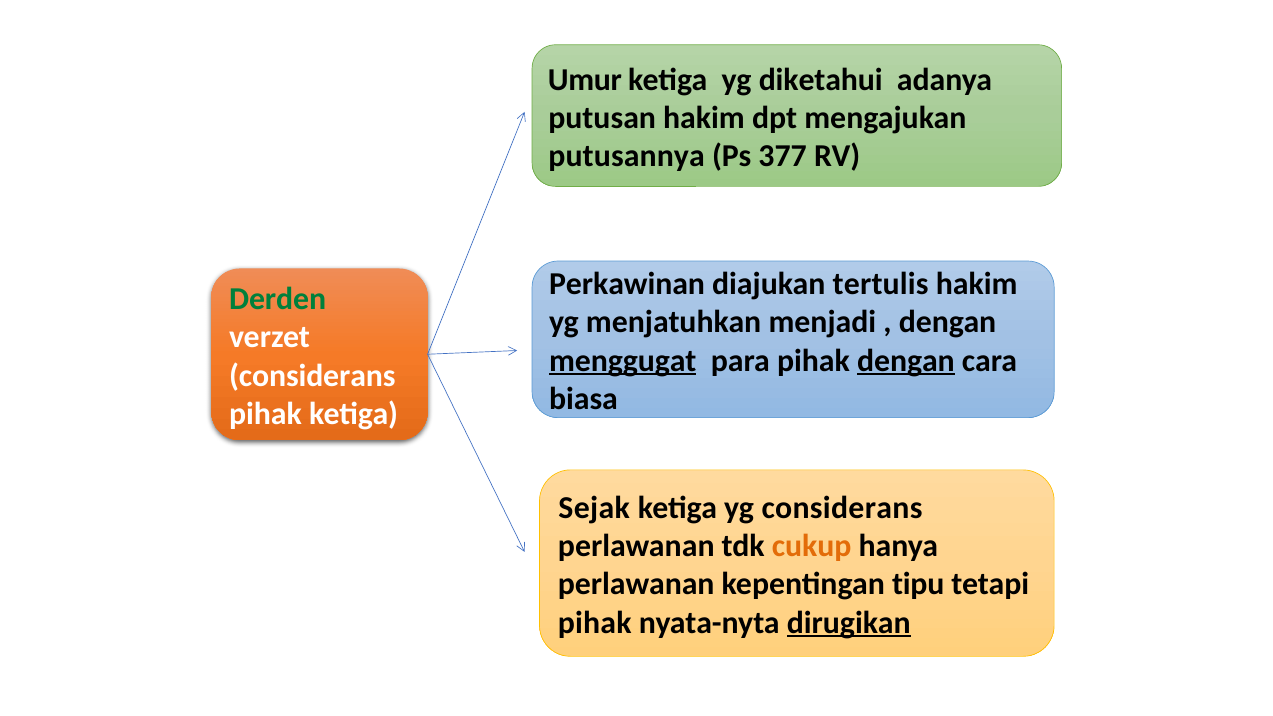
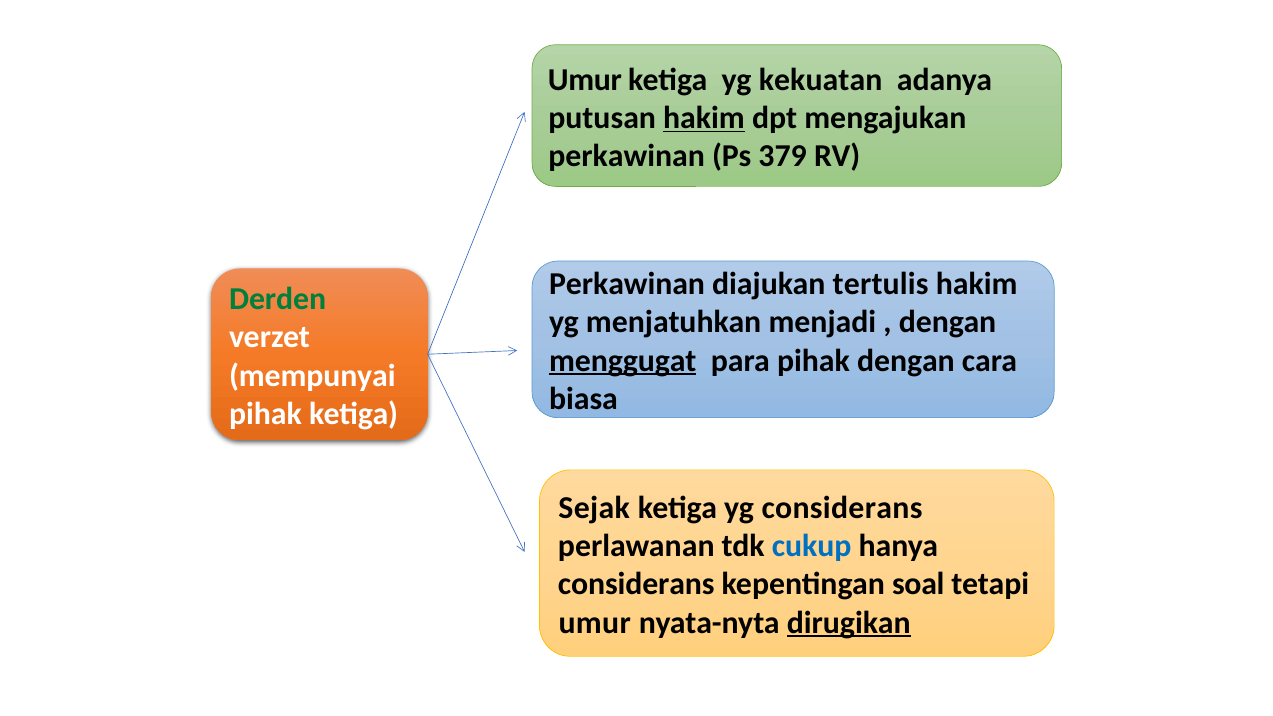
diketahui: diketahui -> kekuatan
hakim at (704, 118) underline: none -> present
putusannya at (627, 156): putusannya -> perkawinan
377: 377 -> 379
dengan at (906, 361) underline: present -> none
considerans at (312, 376): considerans -> mempunyai
cukup colour: orange -> blue
perlawanan at (636, 584): perlawanan -> considerans
tipu: tipu -> soal
pihak at (595, 623): pihak -> umur
